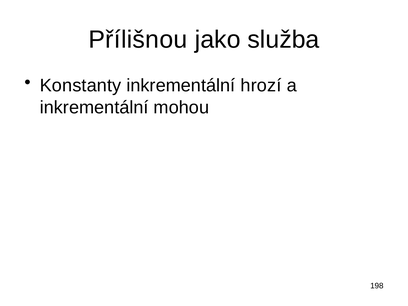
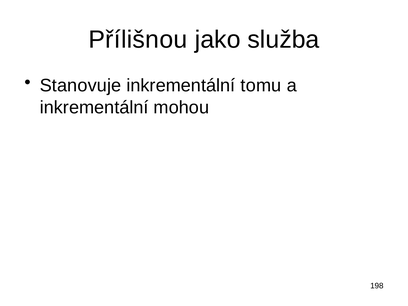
Konstanty: Konstanty -> Stanovuje
hrozí: hrozí -> tomu
